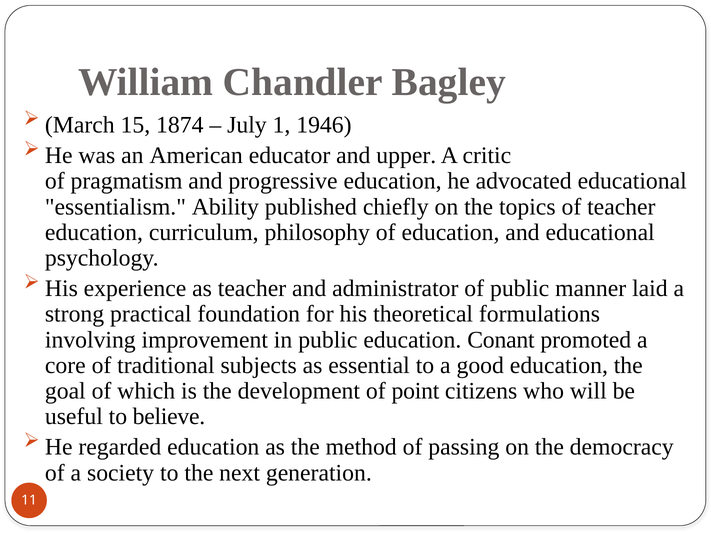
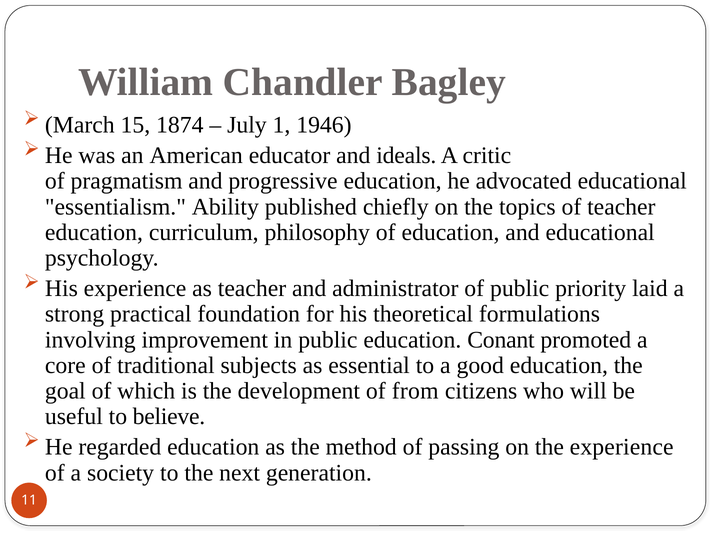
upper: upper -> ideals
manner: manner -> priority
point: point -> from
the democracy: democracy -> experience
